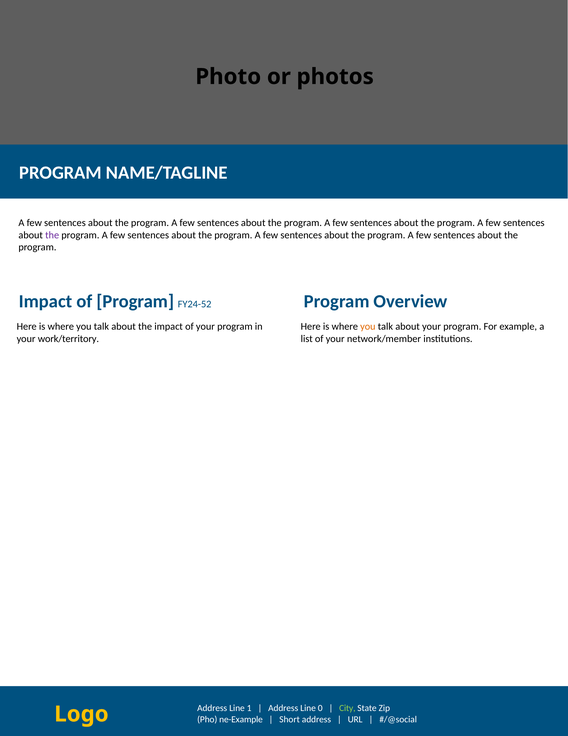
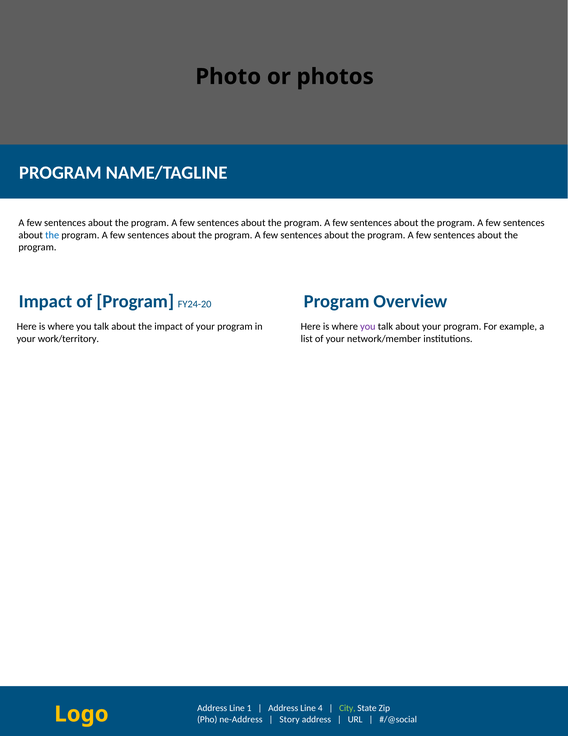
the at (52, 235) colour: purple -> blue
FY24-52: FY24-52 -> FY24-20
you at (368, 326) colour: orange -> purple
0: 0 -> 4
ne-Example: ne-Example -> ne-Address
Short: Short -> Story
